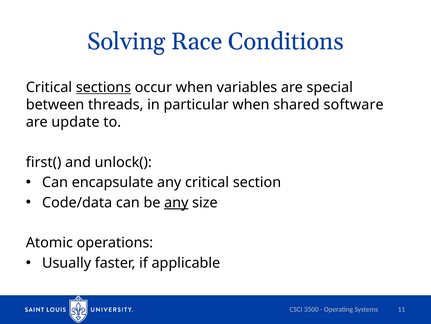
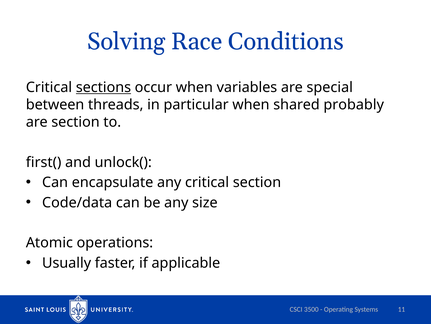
software: software -> probably
are update: update -> section
any at (176, 202) underline: present -> none
